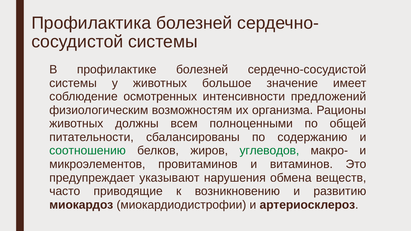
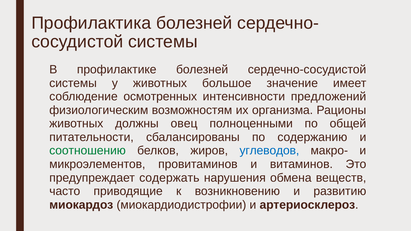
всем: всем -> овец
углеводов colour: green -> blue
указывают: указывают -> содержать
